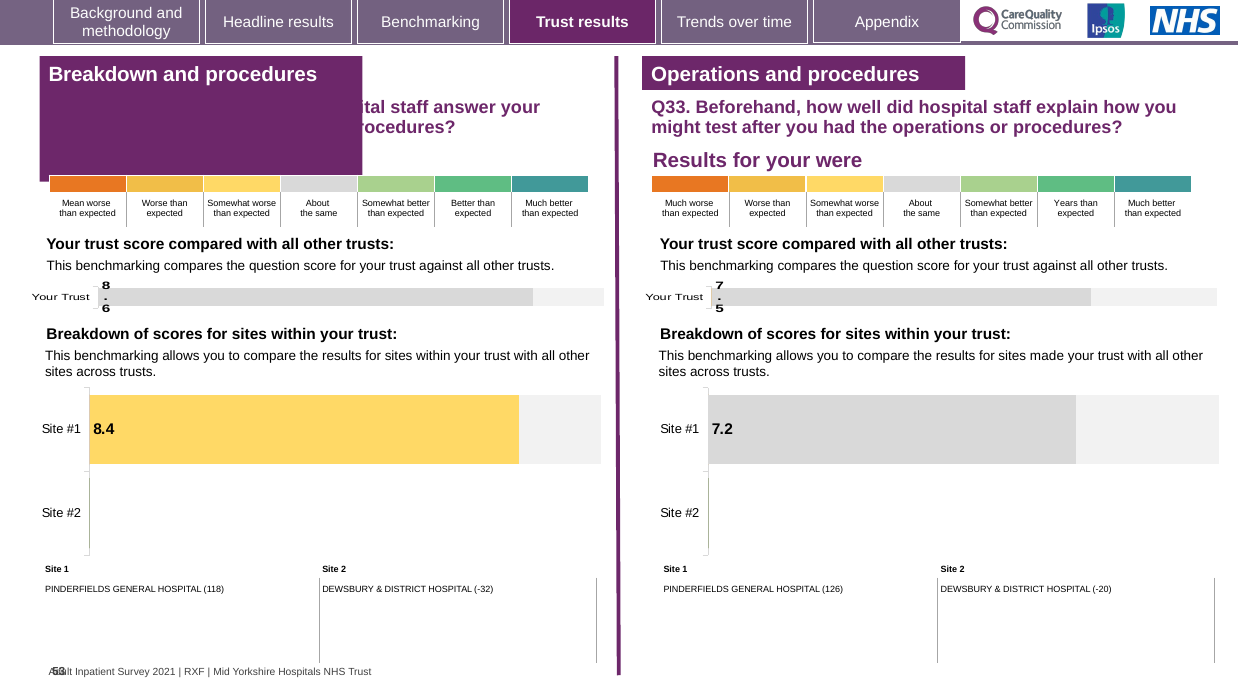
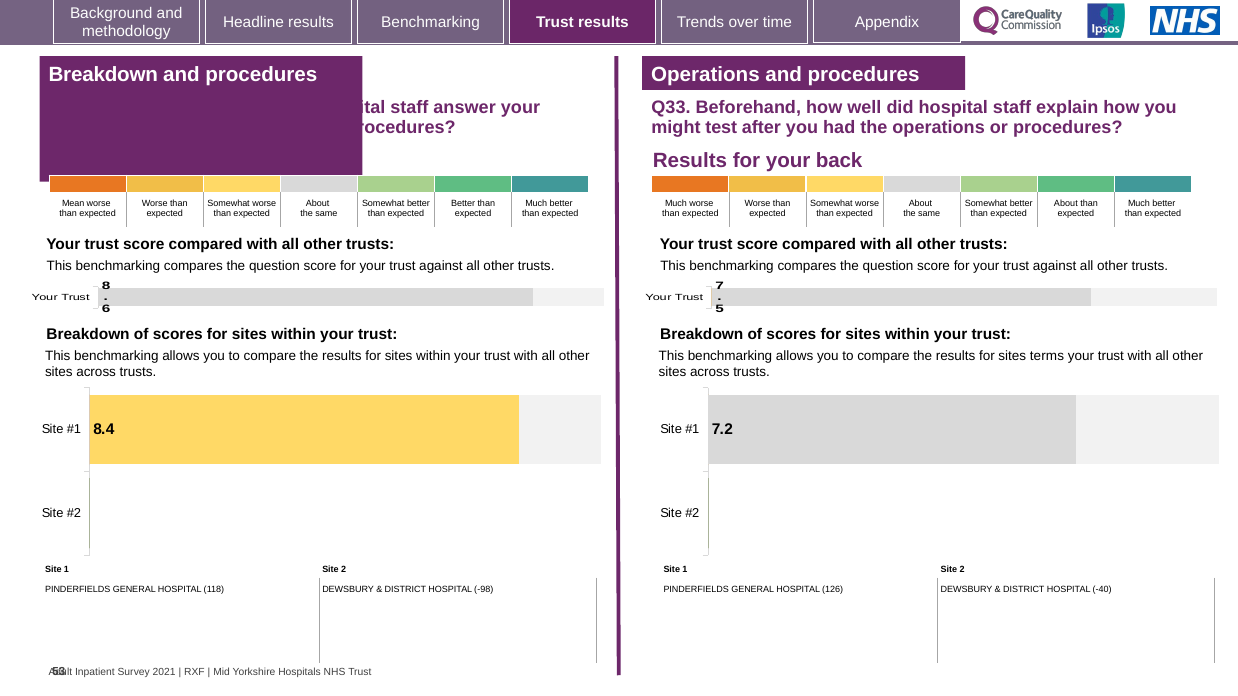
were: were -> back
Years at (1066, 203): Years -> About
made: made -> terms
-32: -32 -> -98
-20: -20 -> -40
